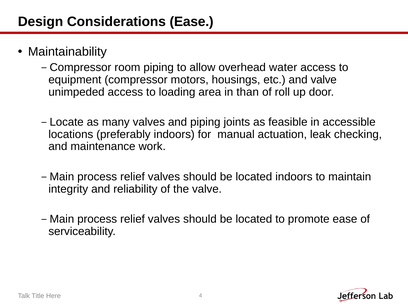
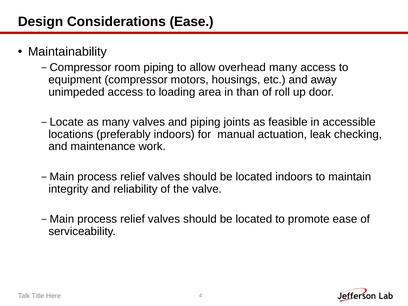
overhead water: water -> many
and valve: valve -> away
